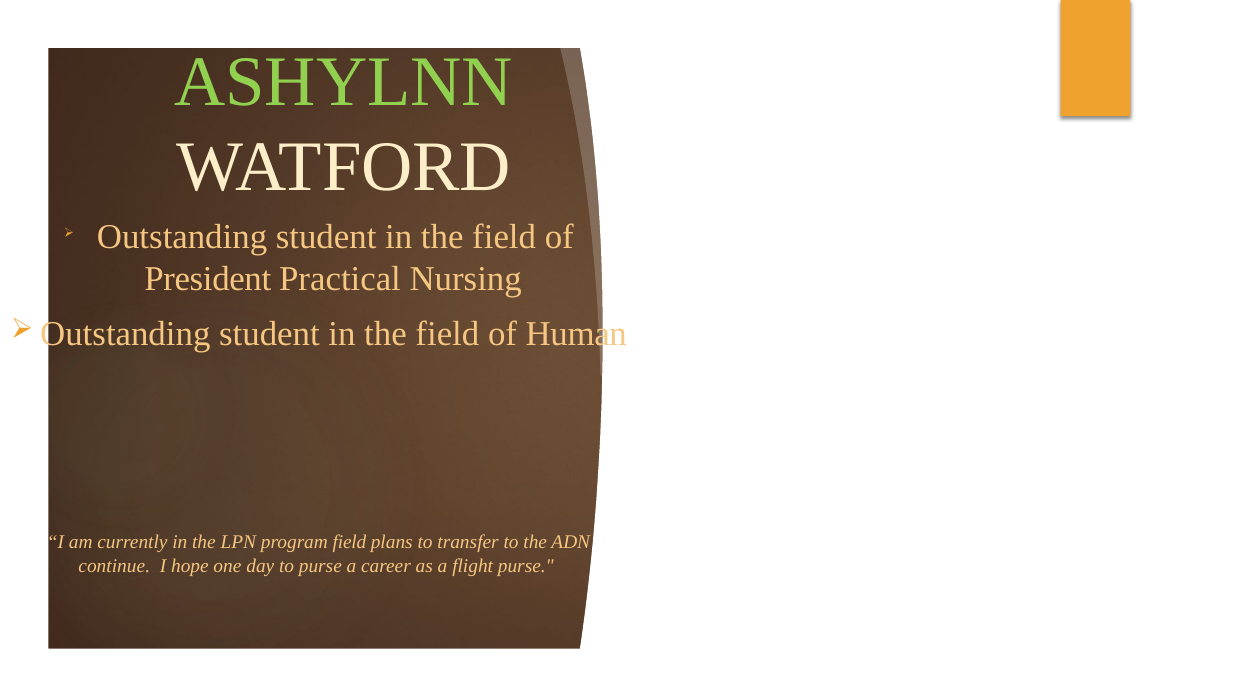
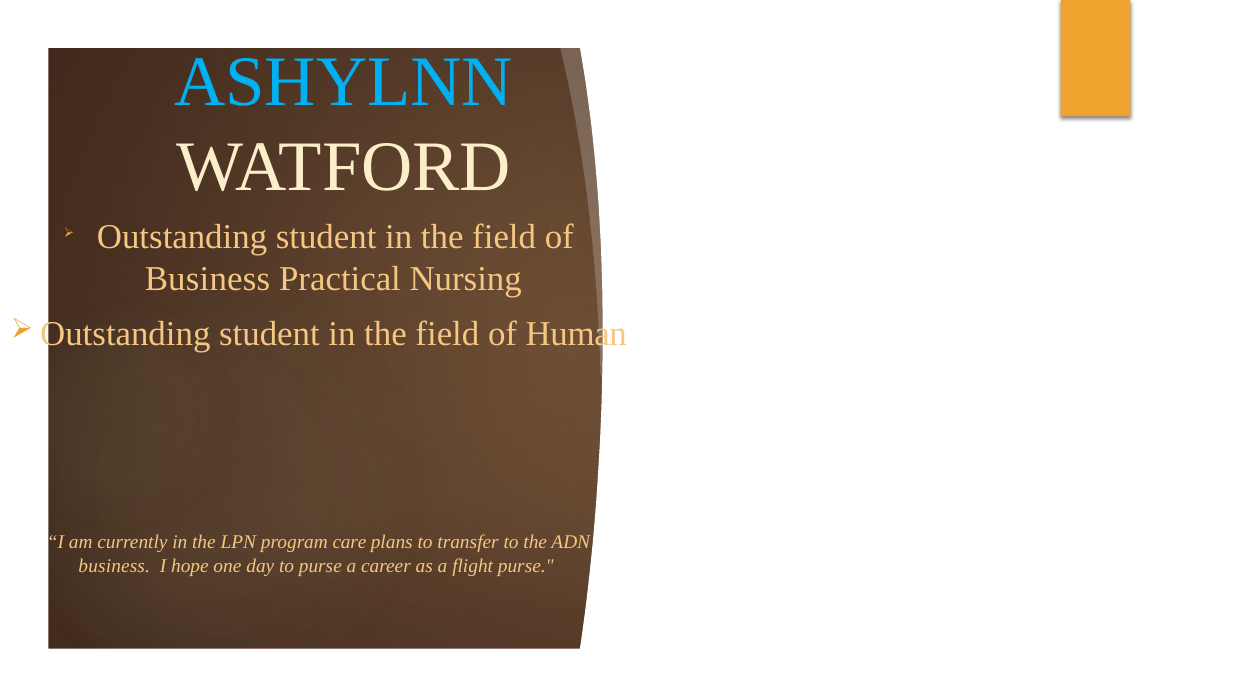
ASHYLNN colour: light green -> light blue
President at (208, 279): President -> Business
program field: field -> care
continue at (114, 566): continue -> business
